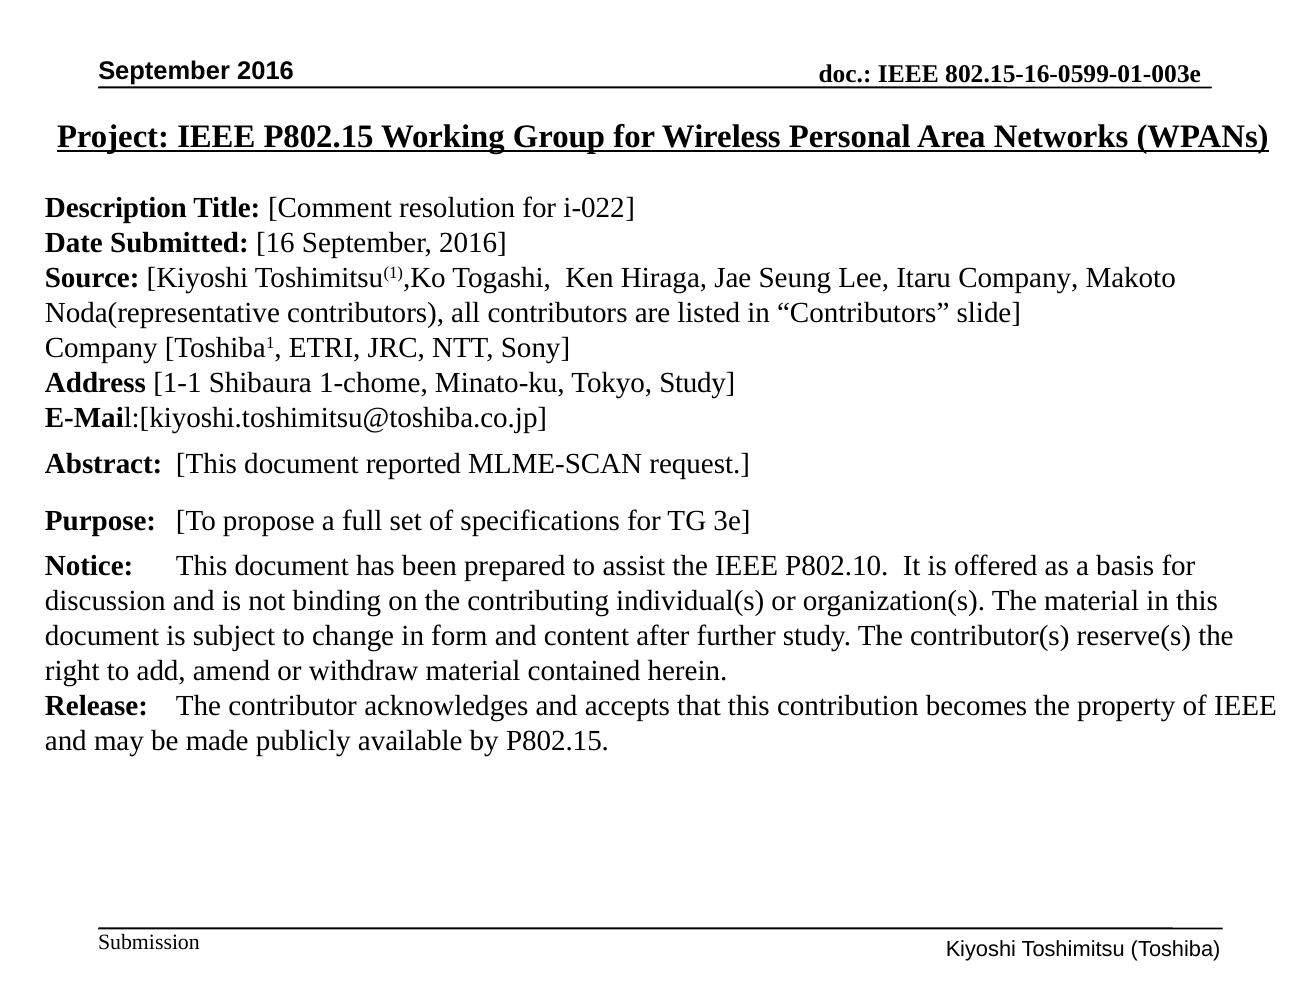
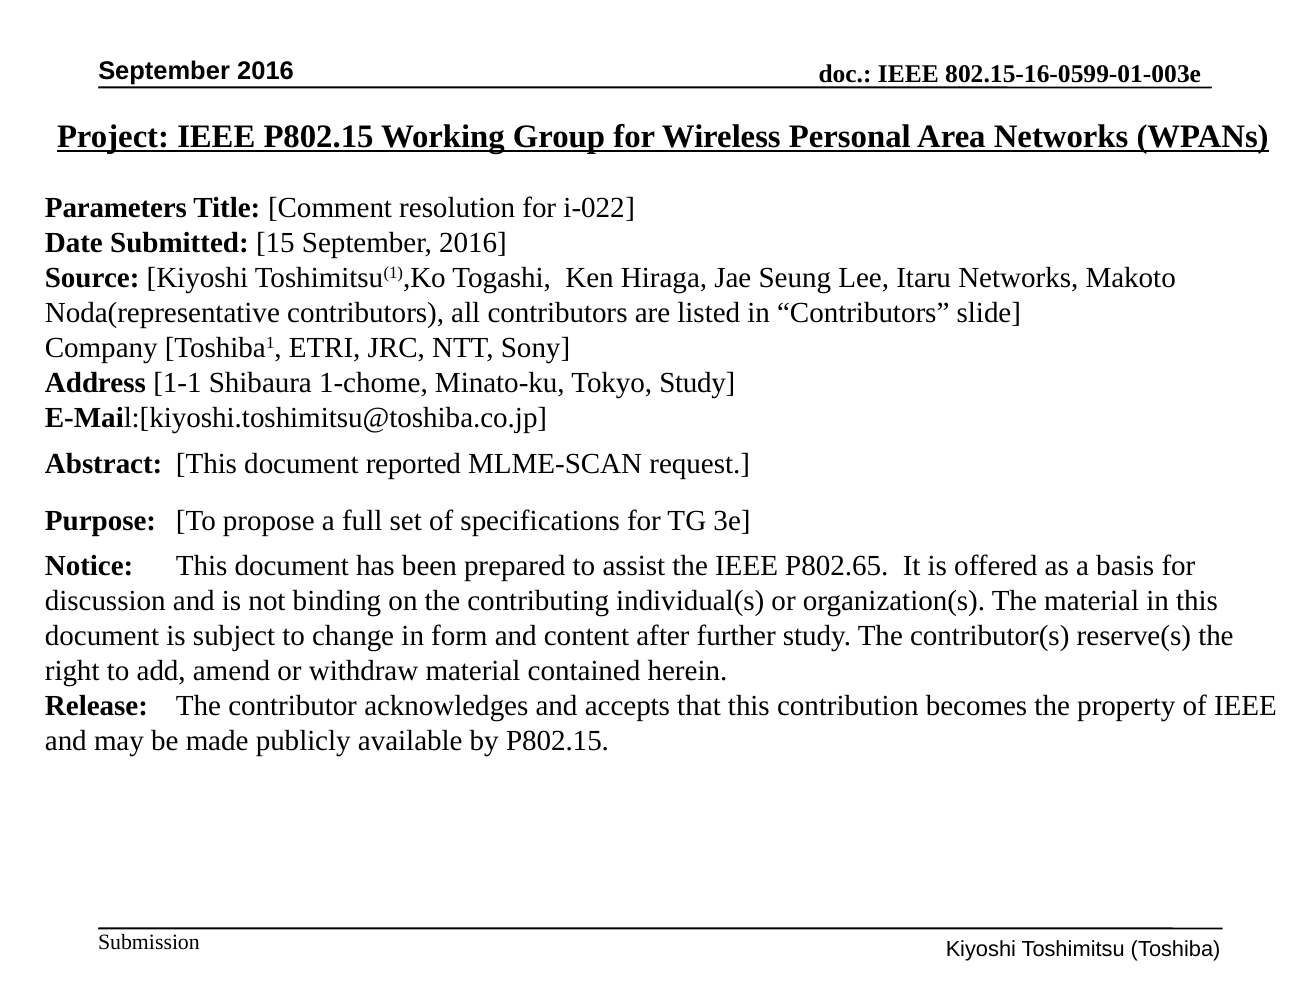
Description: Description -> Parameters
16: 16 -> 15
Itaru Company: Company -> Networks
P802.10: P802.10 -> P802.65
